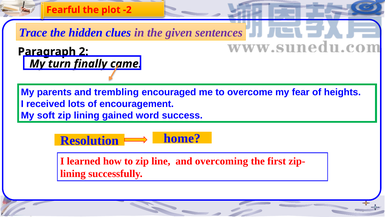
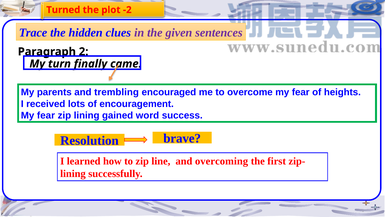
Fearful: Fearful -> Turned
soft at (46, 115): soft -> fear
home: home -> brave
